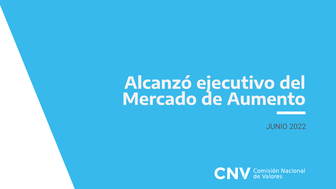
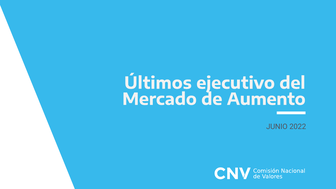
Alcanzó: Alcanzó -> Últimos
